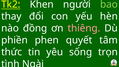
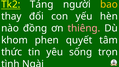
Khen: Khen -> Táng
bao colour: light green -> yellow
phiền: phiền -> khom
